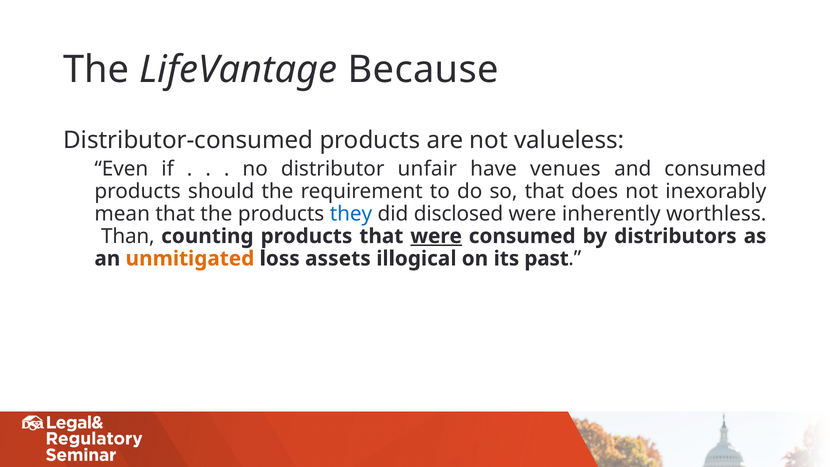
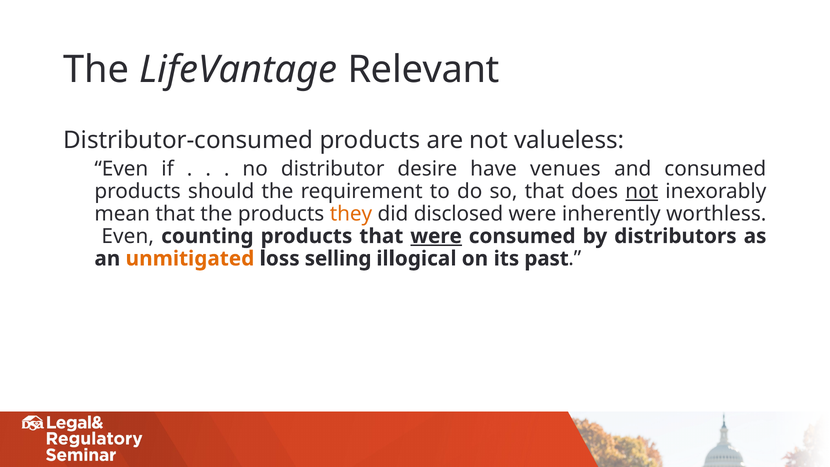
Because: Because -> Relevant
unfair: unfair -> desire
not at (642, 191) underline: none -> present
they colour: blue -> orange
Than at (128, 236): Than -> Even
assets: assets -> selling
